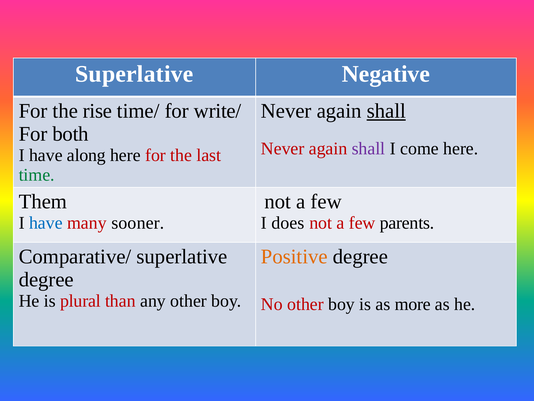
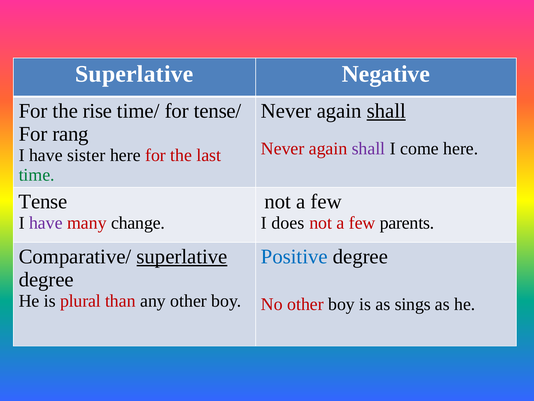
write/: write/ -> tense/
both: both -> rang
along: along -> sister
Them: Them -> Tense
have at (46, 223) colour: blue -> purple
sooner: sooner -> change
superlative at (182, 256) underline: none -> present
Positive colour: orange -> blue
more: more -> sings
